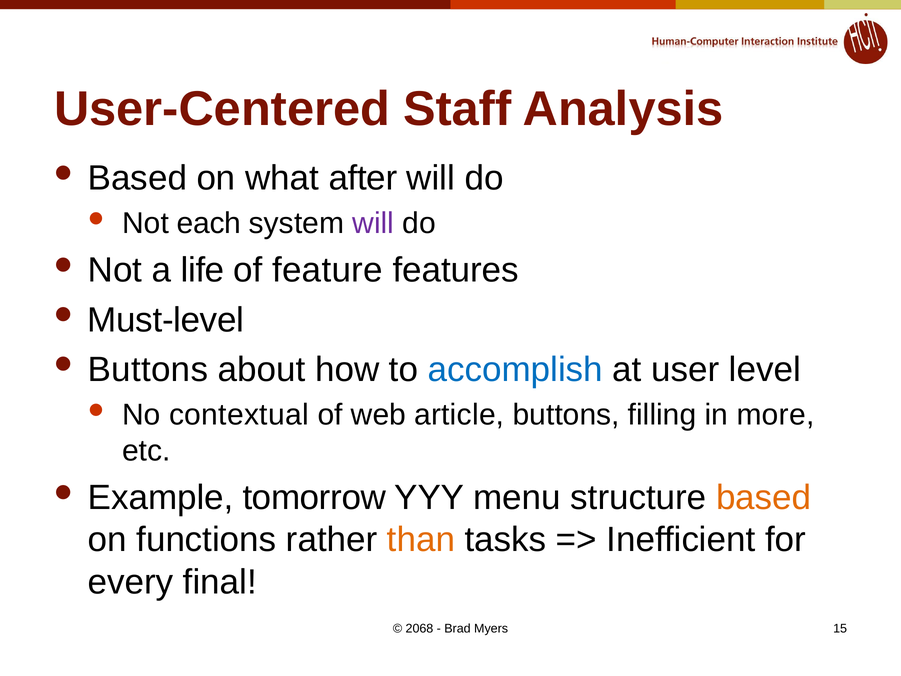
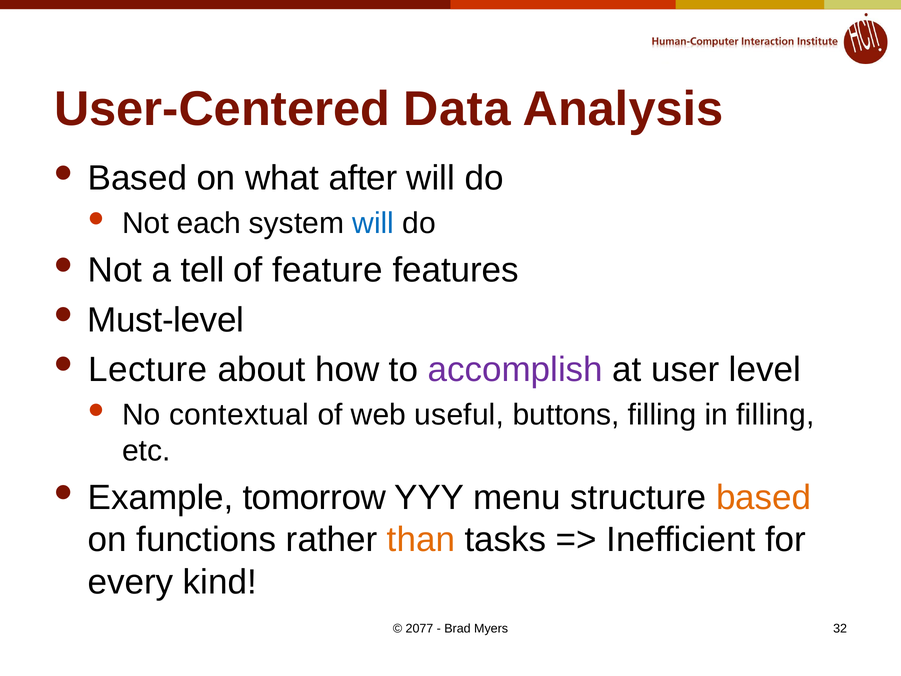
Staff: Staff -> Data
will at (373, 223) colour: purple -> blue
life: life -> tell
Buttons at (148, 369): Buttons -> Lecture
accomplish colour: blue -> purple
article: article -> useful
in more: more -> filling
final: final -> kind
2068: 2068 -> 2077
15: 15 -> 32
